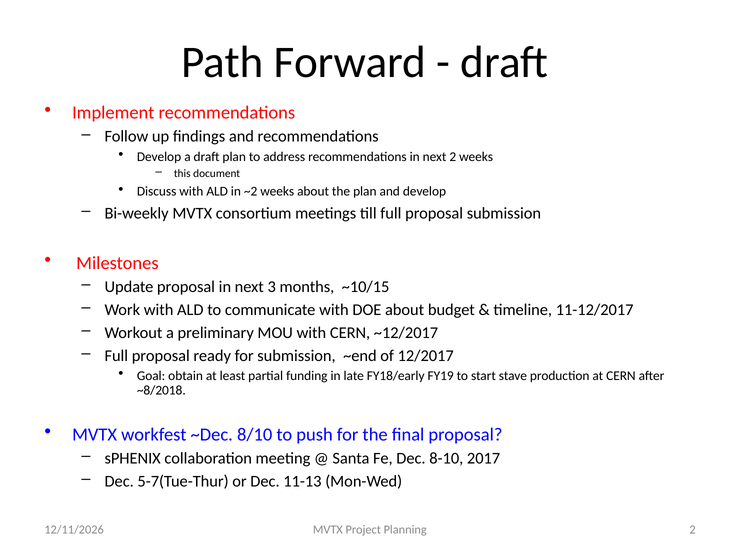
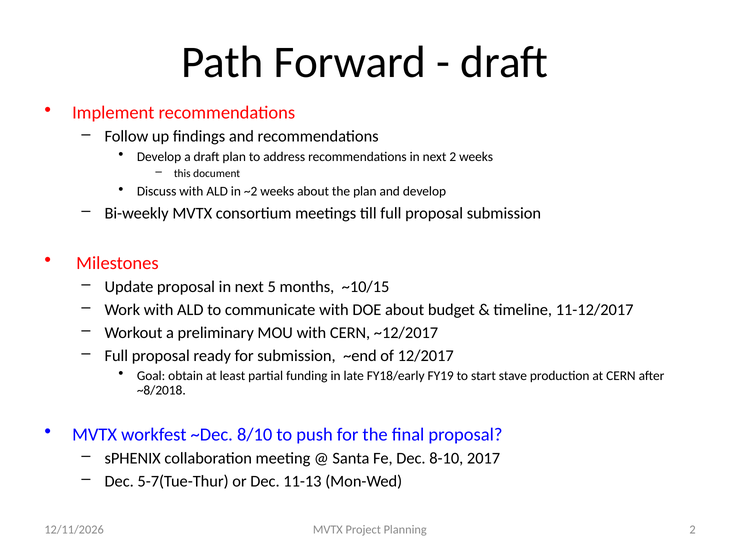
3: 3 -> 5
